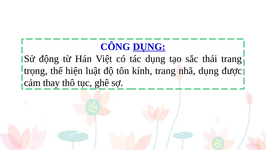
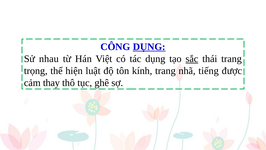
động: động -> nhau
sắc underline: none -> present
nhã dụng: dụng -> tiếng
